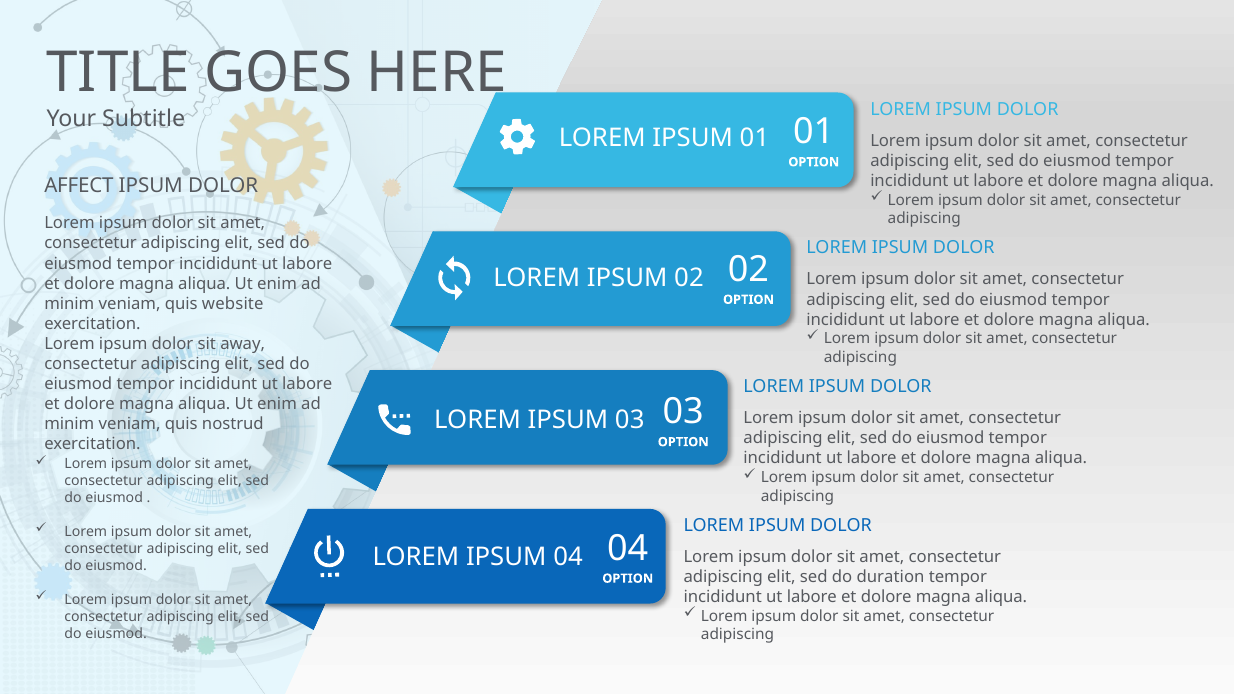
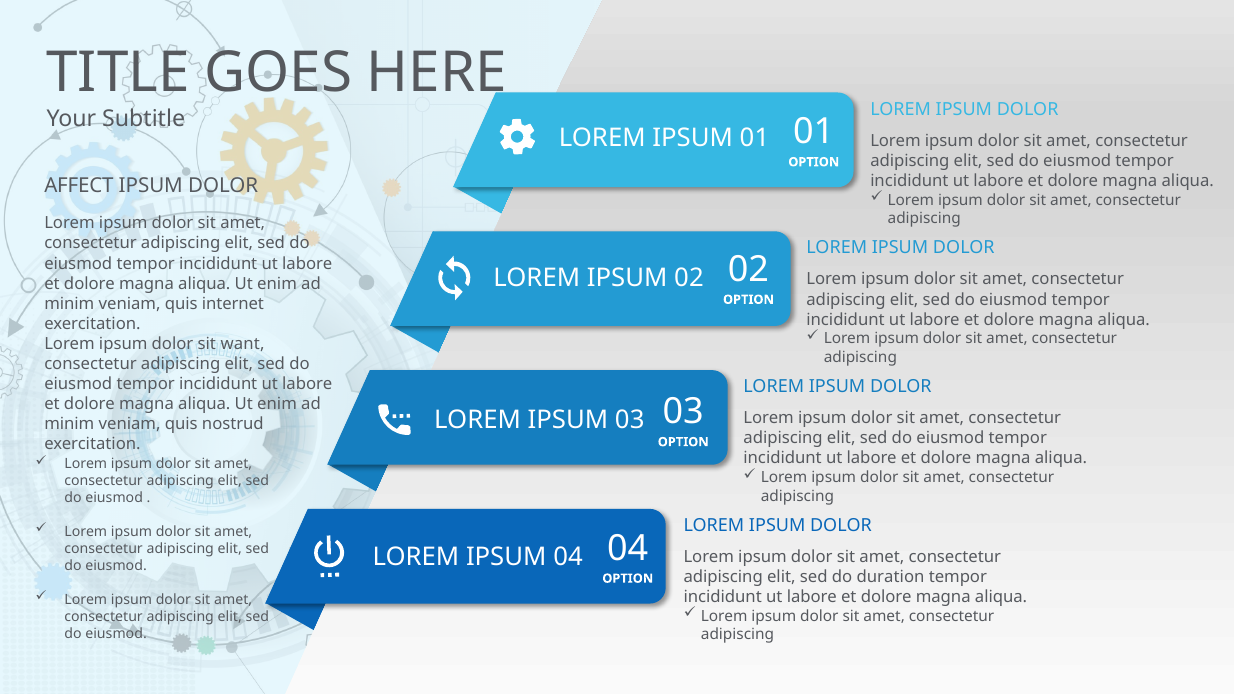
website: website -> internet
away: away -> want
